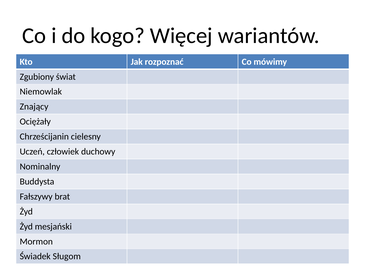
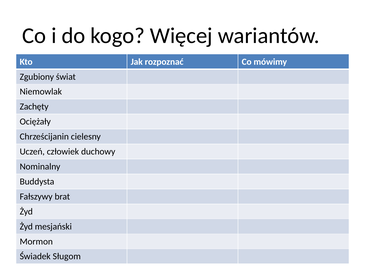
Znający: Znający -> Zachęty
